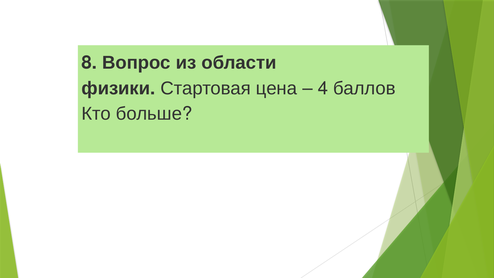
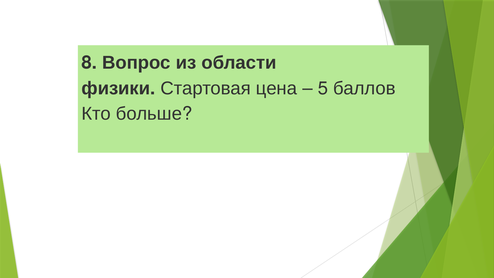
4: 4 -> 5
